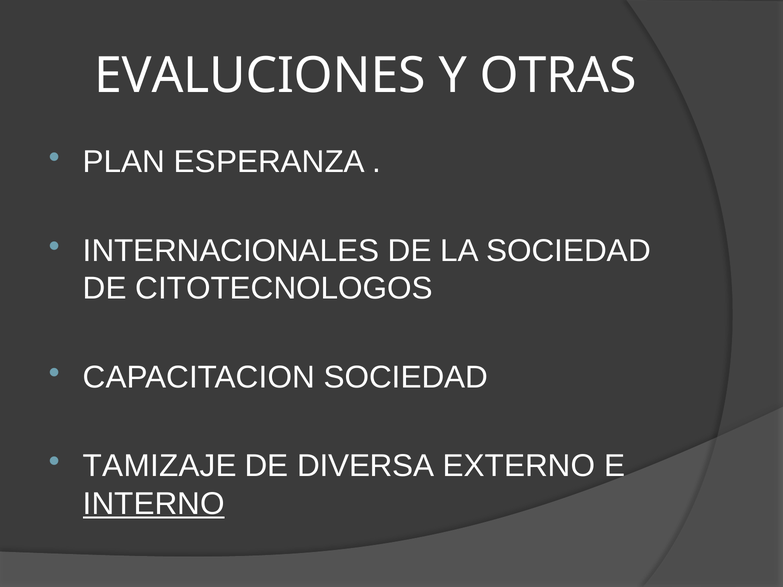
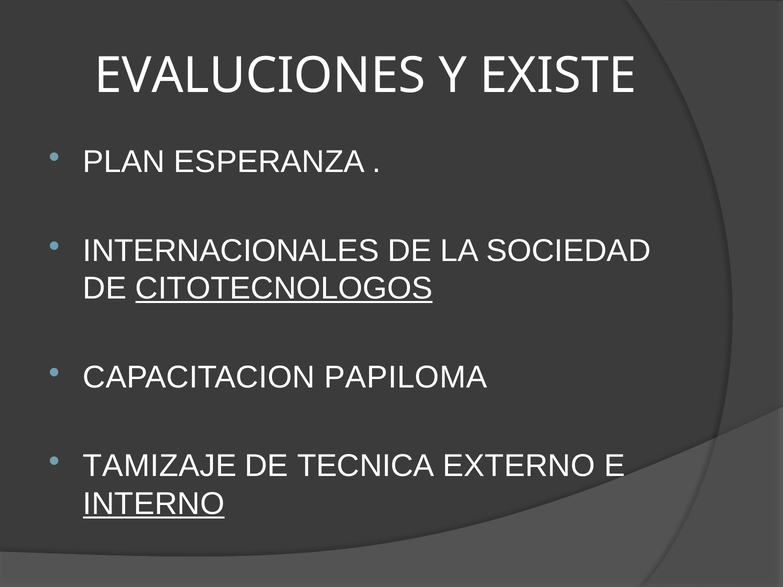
OTRAS: OTRAS -> EXISTE
CITOTECNOLOGOS underline: none -> present
CAPACITACION SOCIEDAD: SOCIEDAD -> PAPILOMA
DIVERSA: DIVERSA -> TECNICA
